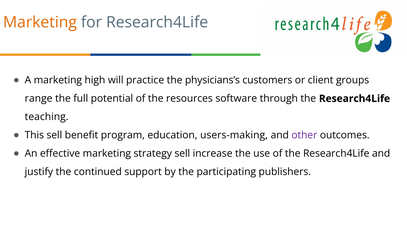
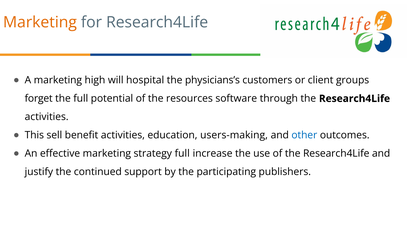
practice: practice -> hospital
range: range -> forget
teaching at (47, 117): teaching -> activities
benefit program: program -> activities
other colour: purple -> blue
strategy sell: sell -> full
